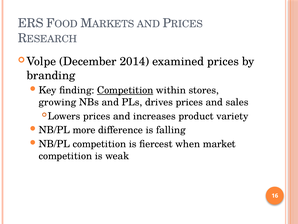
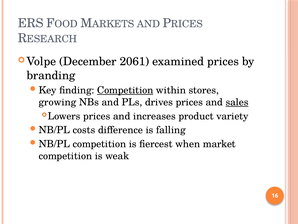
2014: 2014 -> 2061
sales underline: none -> present
more: more -> costs
